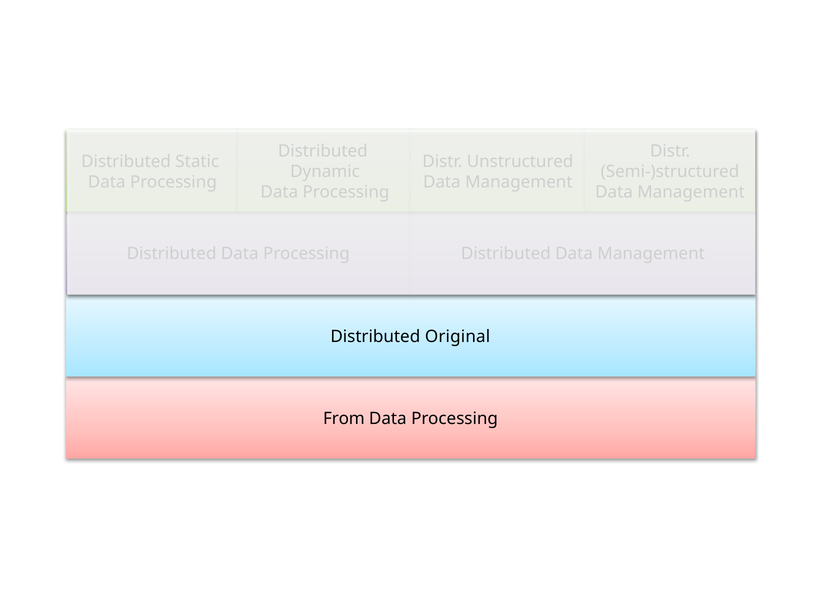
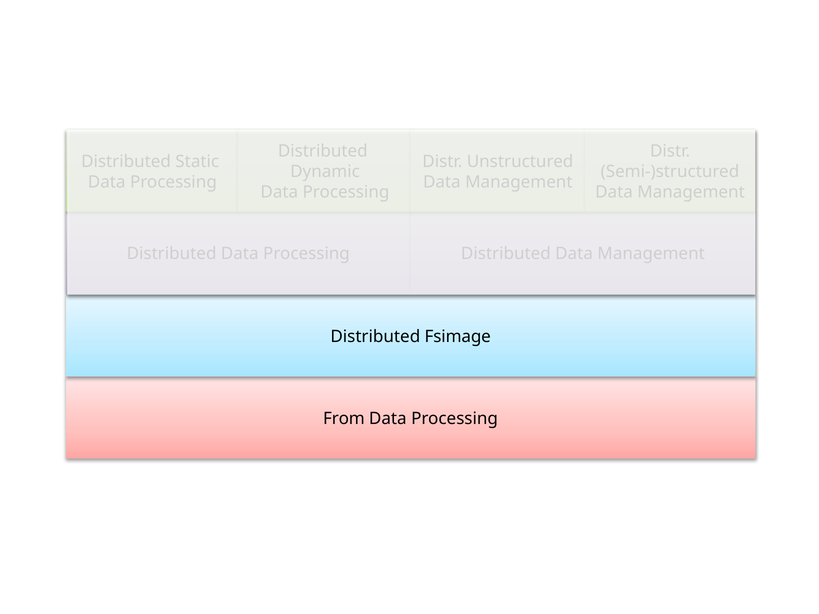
Original: Original -> Fsimage
